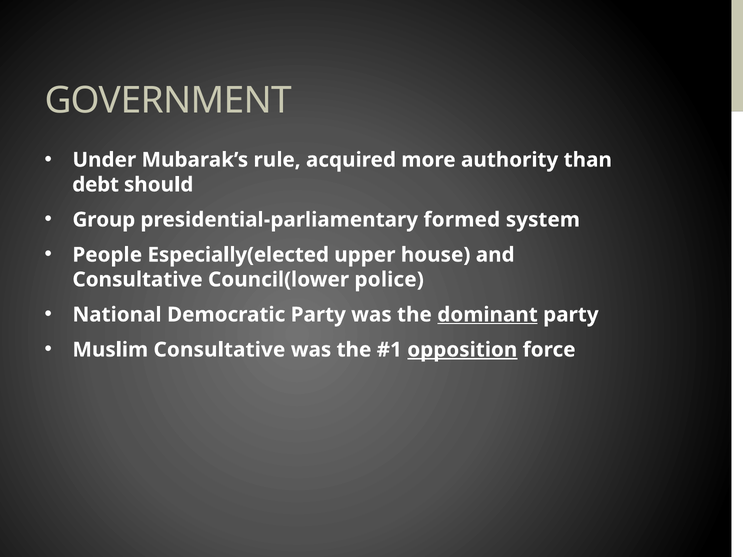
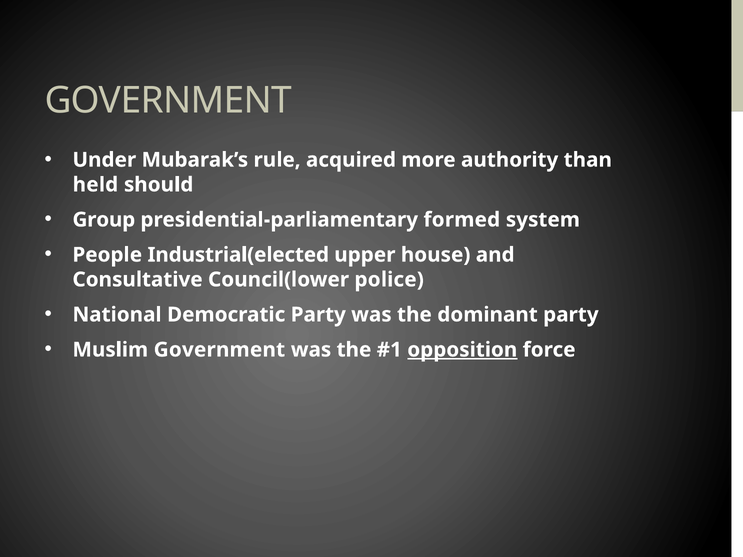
debt: debt -> held
Especially(elected: Especially(elected -> Industrial(elected
dominant underline: present -> none
Muslim Consultative: Consultative -> Government
